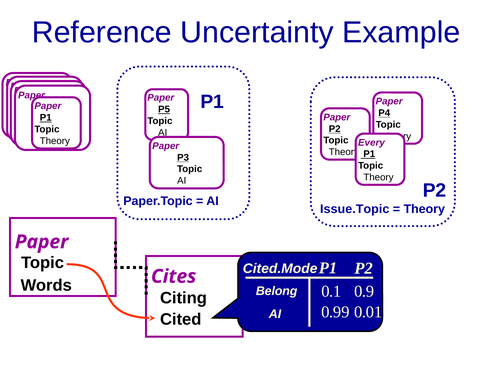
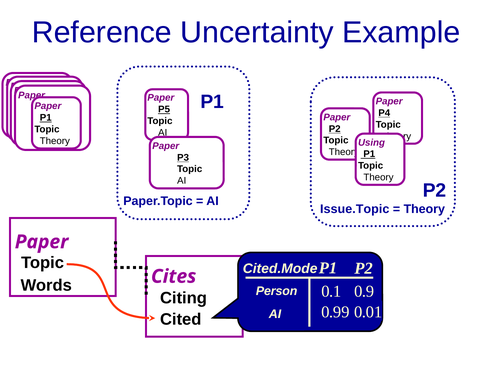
Every: Every -> Using
Belong: Belong -> Person
